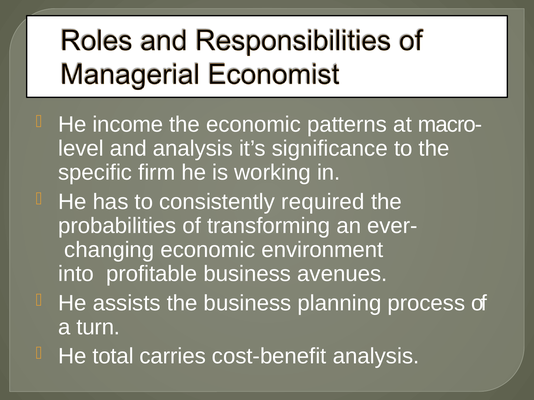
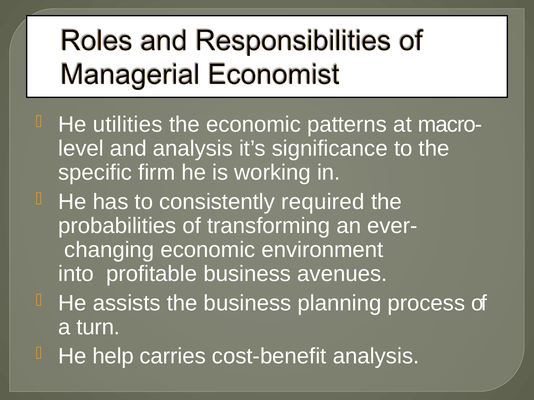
income: income -> utilities
total: total -> help
